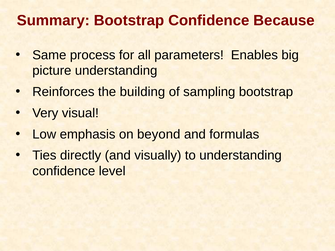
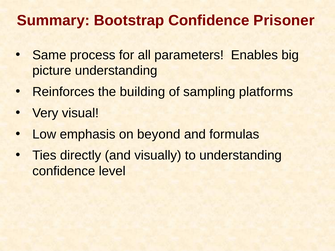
Because: Because -> Prisoner
sampling bootstrap: bootstrap -> platforms
